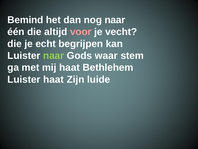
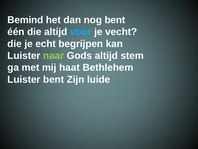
nog naar: naar -> bent
voor colour: pink -> light blue
Gods waar: waar -> altijd
Luister haat: haat -> bent
